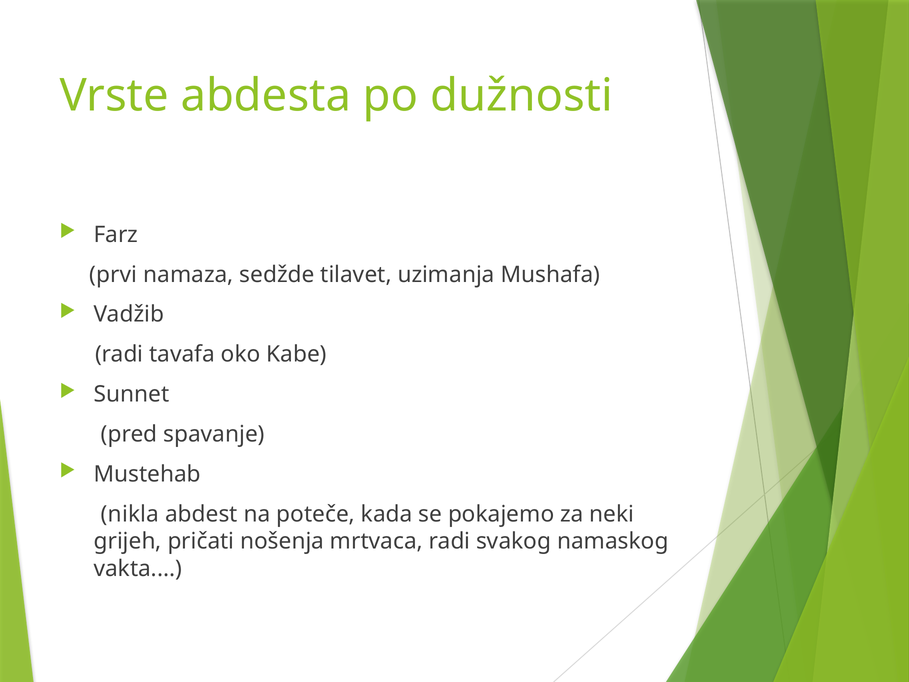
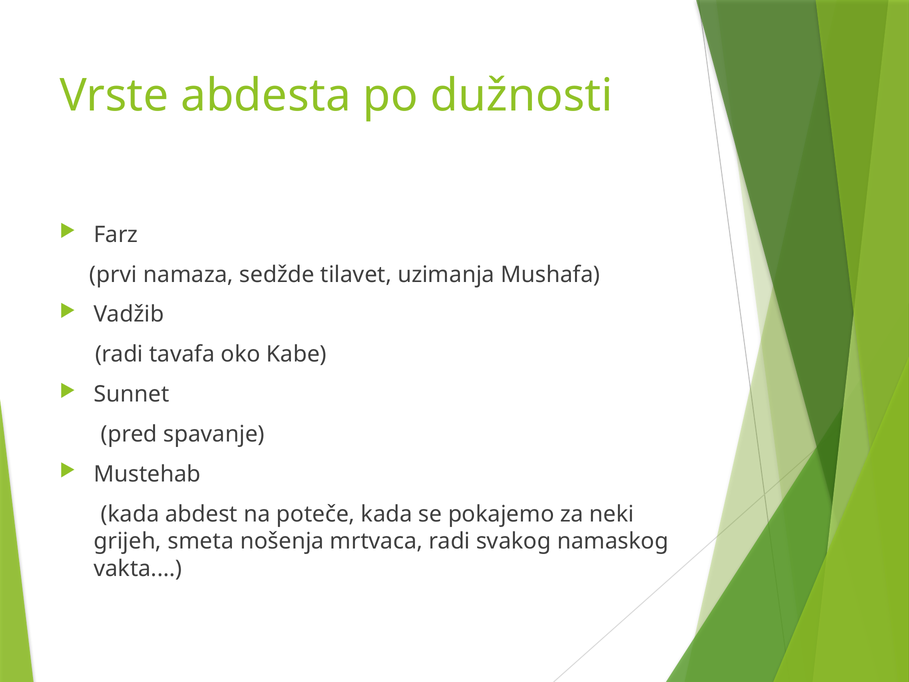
nikla at (130, 514): nikla -> kada
pričati: pričati -> smeta
